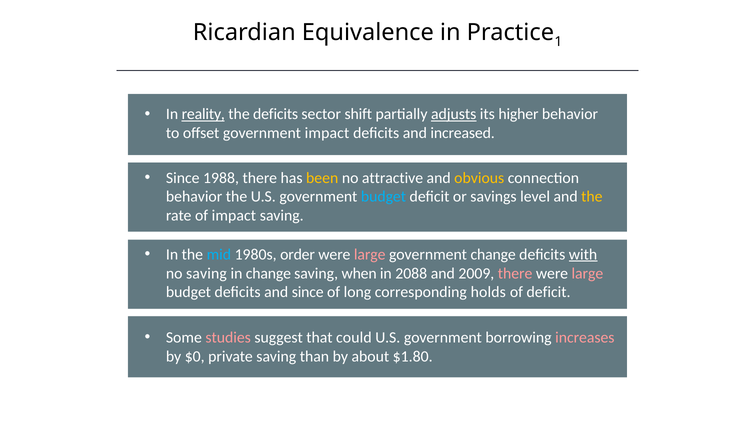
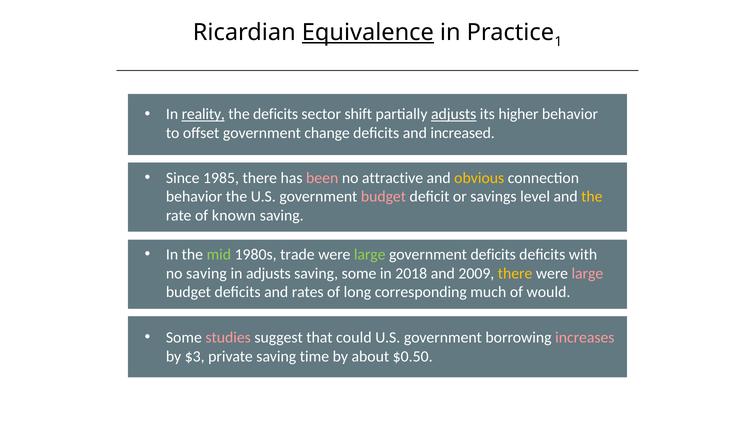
Equivalence underline: none -> present
government impact: impact -> change
1988: 1988 -> 1985
been colour: yellow -> pink
budget at (383, 197) colour: light blue -> pink
of impact: impact -> known
mid colour: light blue -> light green
order: order -> trade
large at (370, 254) colour: pink -> light green
government change: change -> deficits
with underline: present -> none
in change: change -> adjusts
saving when: when -> some
2088: 2088 -> 2018
there at (515, 273) colour: pink -> yellow
and since: since -> rates
holds: holds -> much
of deficit: deficit -> would
$0: $0 -> $3
than: than -> time
$1.80: $1.80 -> $0.50
